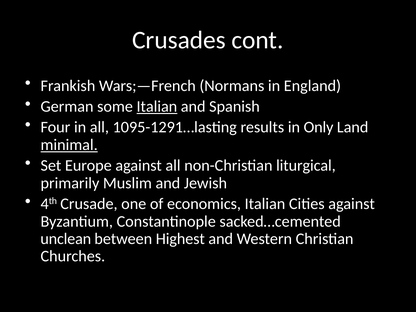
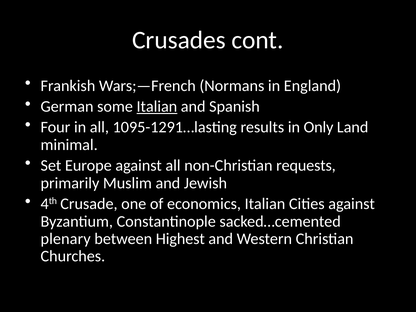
minimal underline: present -> none
liturgical: liturgical -> requests
unclean: unclean -> plenary
